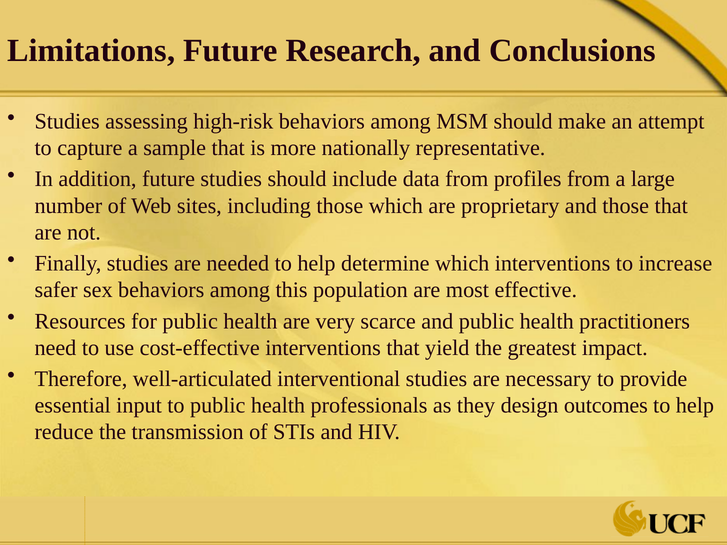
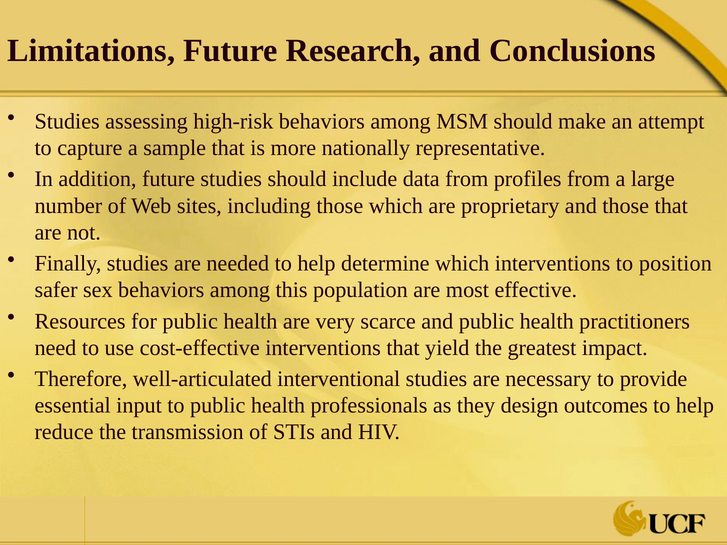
increase: increase -> position
